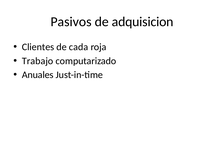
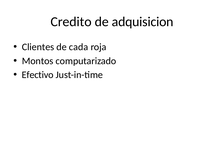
Pasivos: Pasivos -> Credito
Trabajo: Trabajo -> Montos
Anuales: Anuales -> Efectivo
